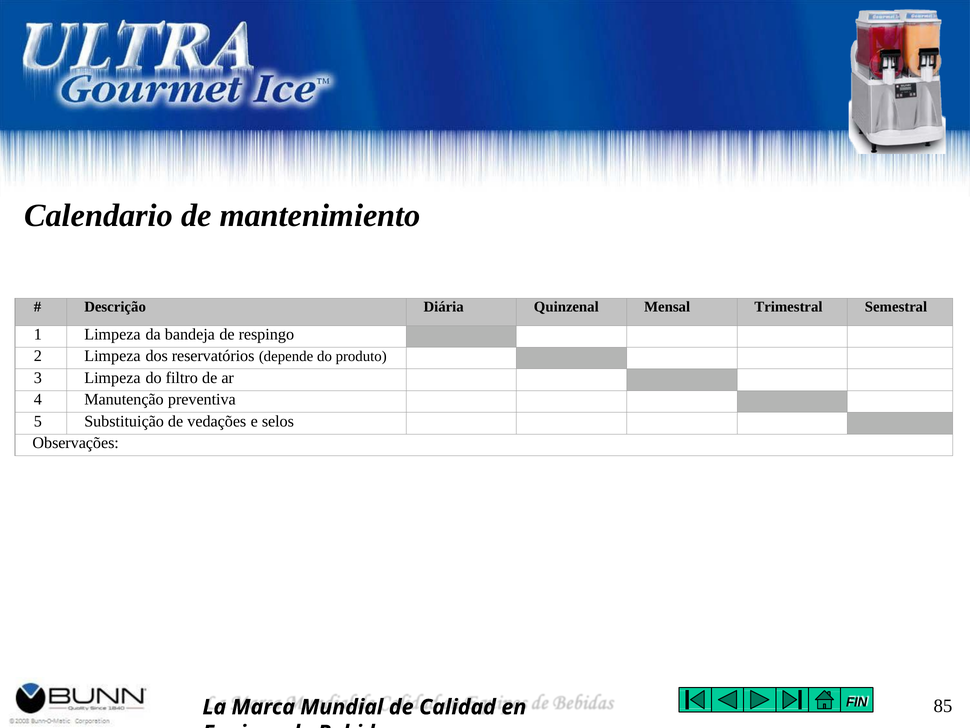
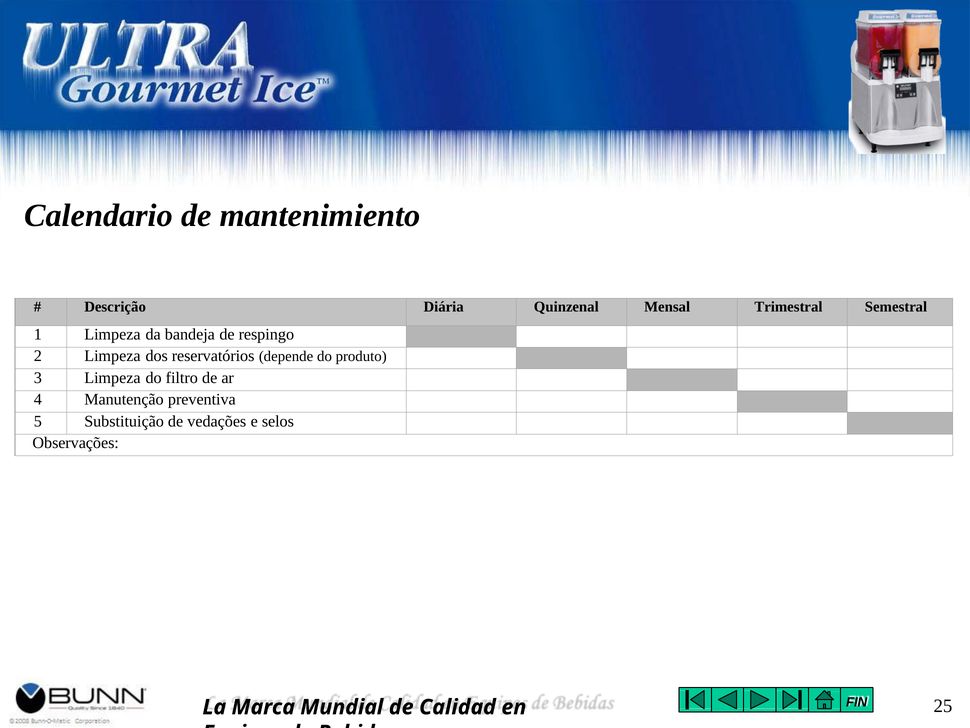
85: 85 -> 25
